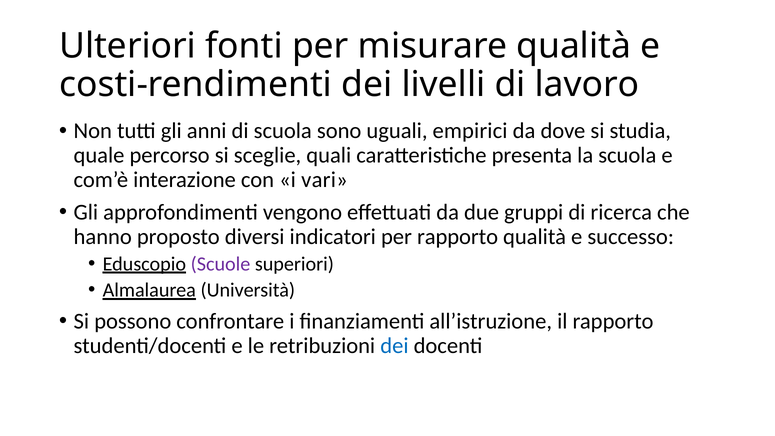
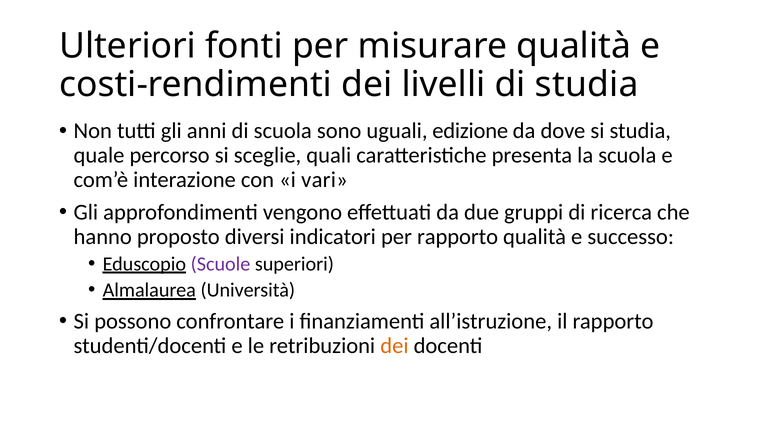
di lavoro: lavoro -> studia
empirici: empirici -> edizione
dei at (394, 346) colour: blue -> orange
